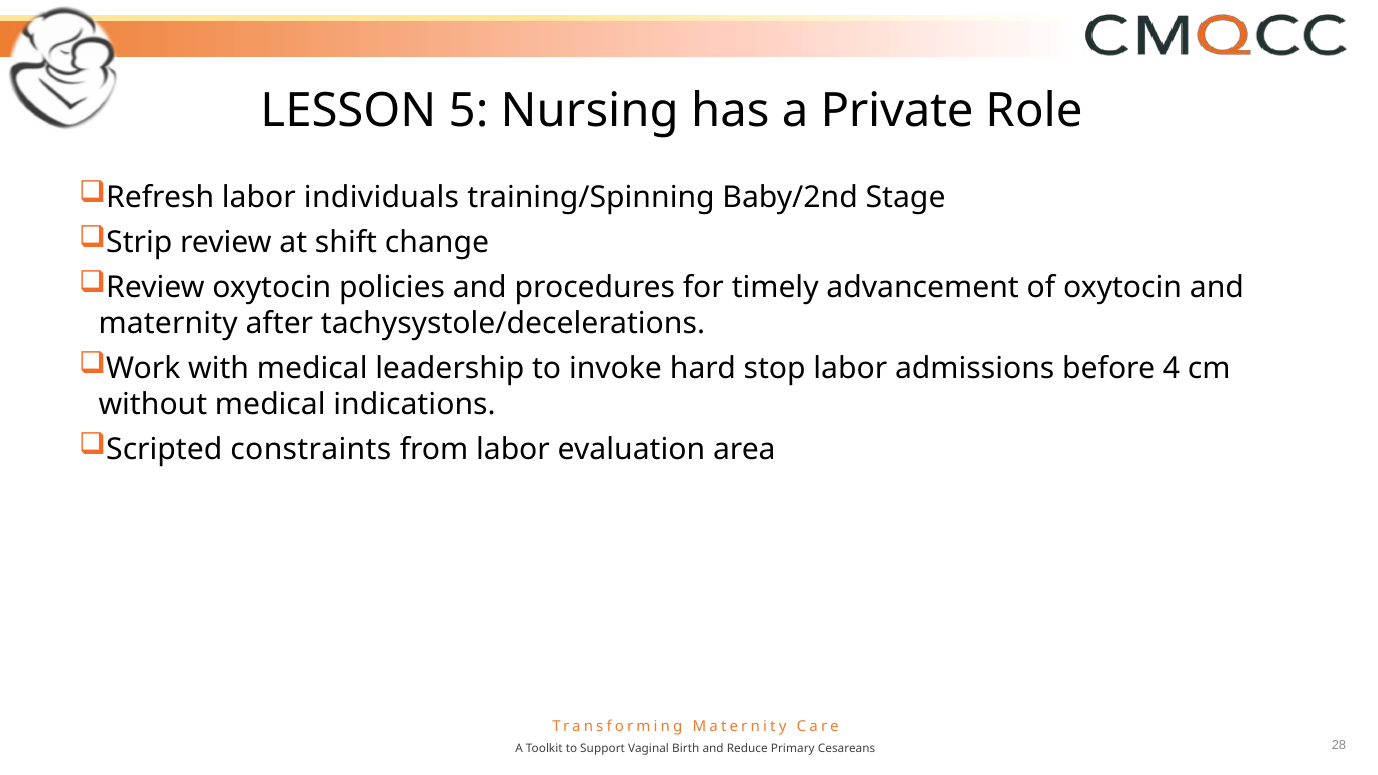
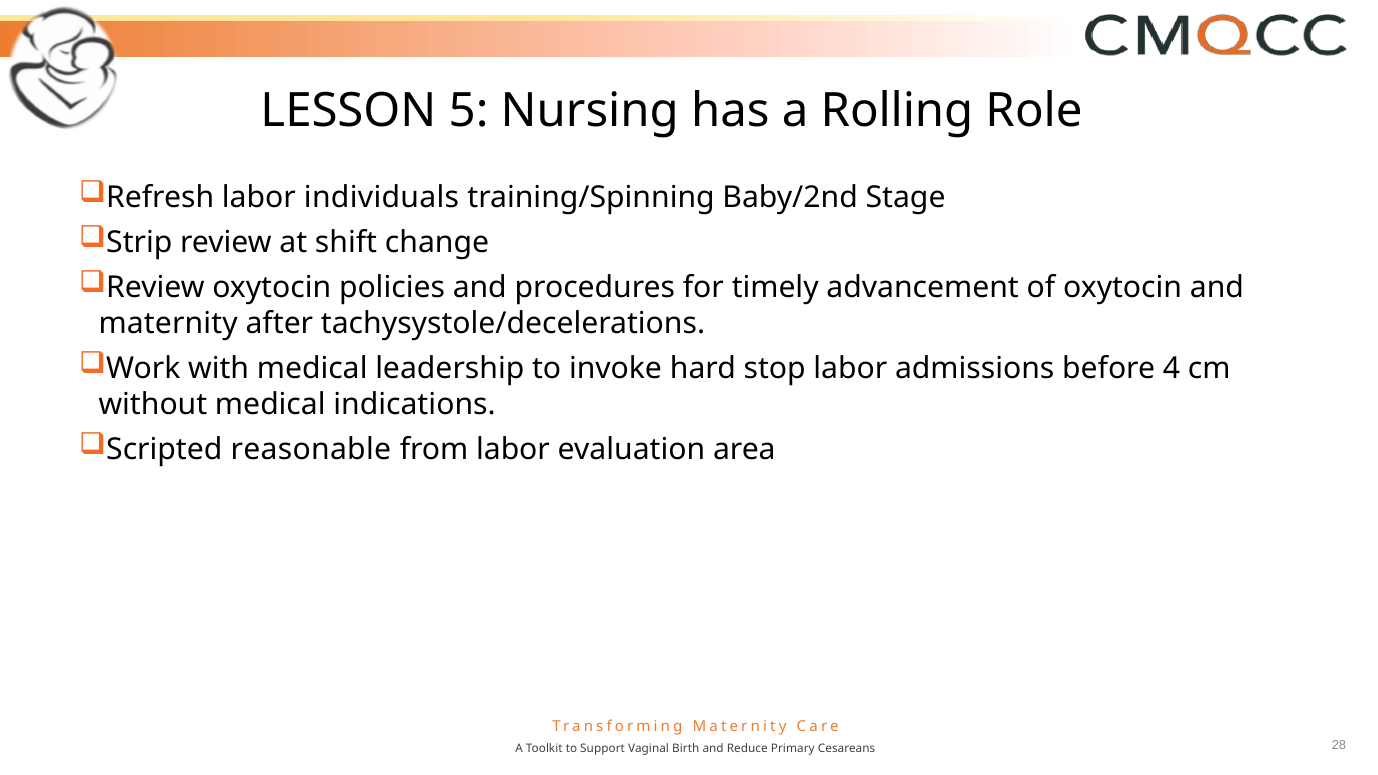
Private: Private -> Rolling
constraints: constraints -> reasonable
